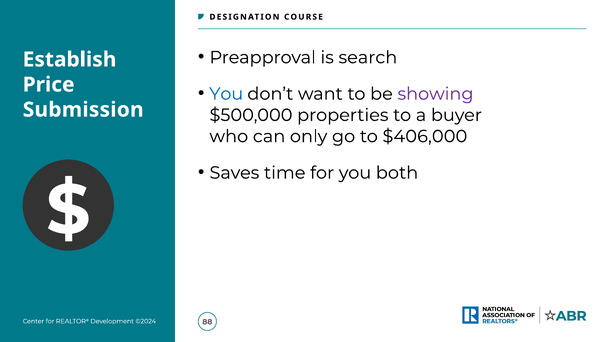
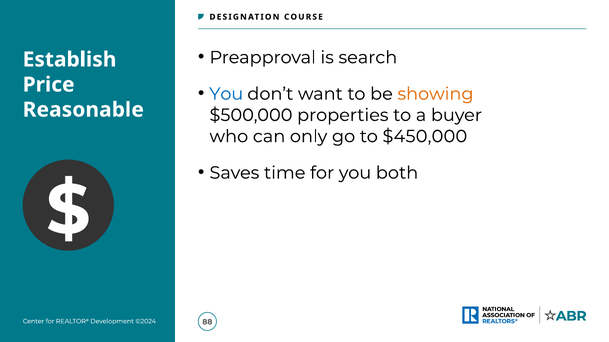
showing colour: purple -> orange
Submission: Submission -> Reasonable
$406,000: $406,000 -> $450,000
